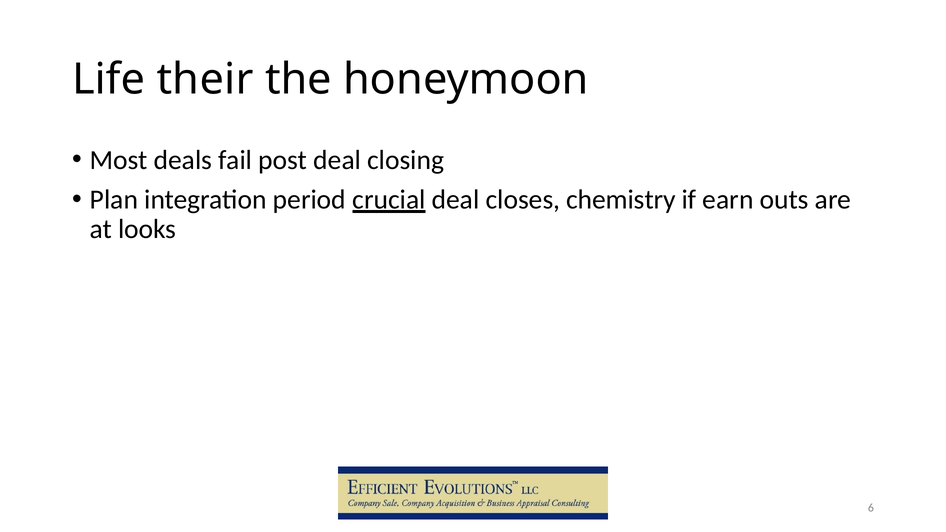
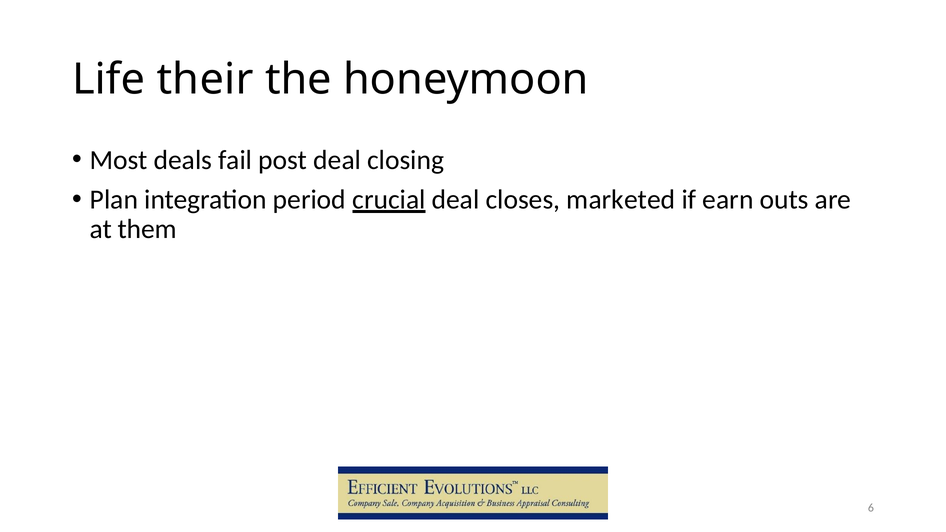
chemistry: chemistry -> marketed
looks: looks -> them
